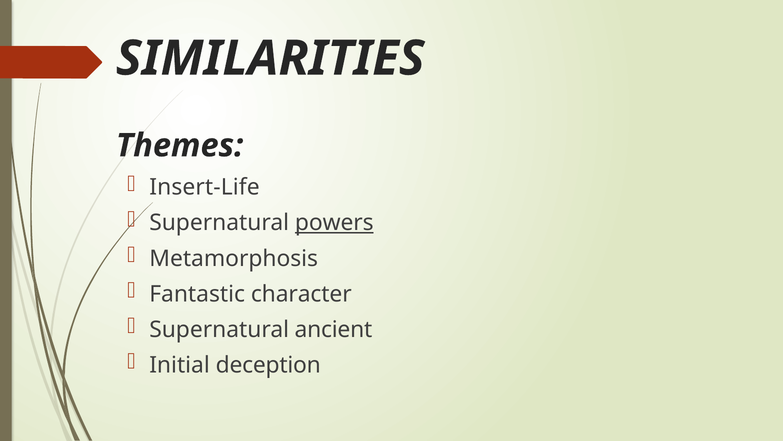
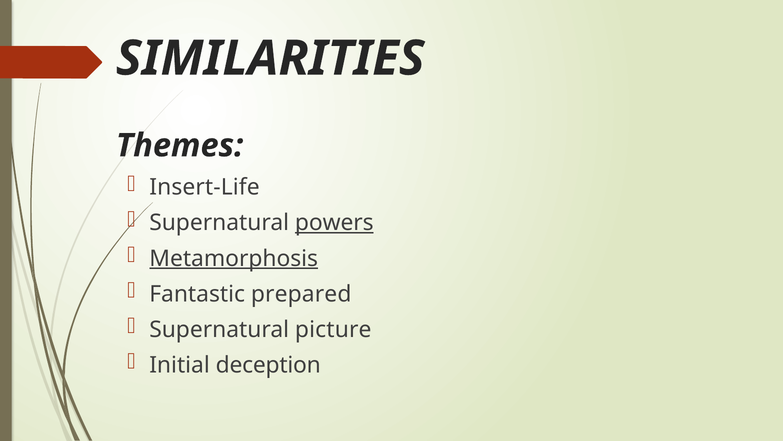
Metamorphosis underline: none -> present
character: character -> prepared
ancient: ancient -> picture
